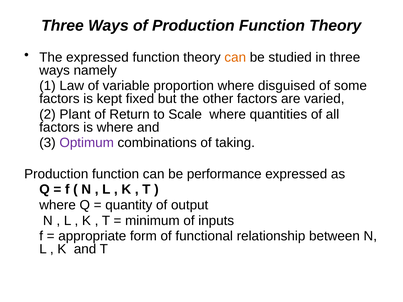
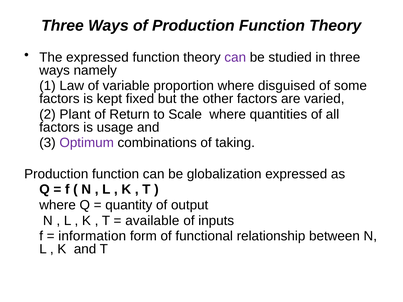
can at (235, 57) colour: orange -> purple
is where: where -> usage
performance: performance -> globalization
minimum: minimum -> available
appropriate: appropriate -> information
